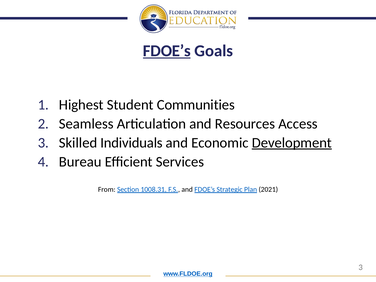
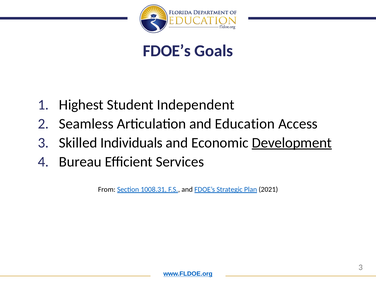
FDOE’s at (167, 51) underline: present -> none
Communities: Communities -> Independent
Resources: Resources -> Education
